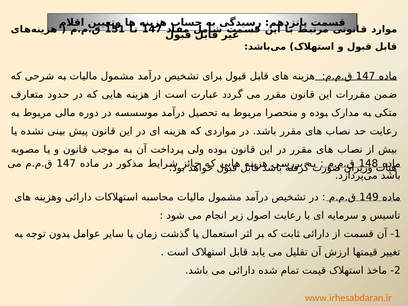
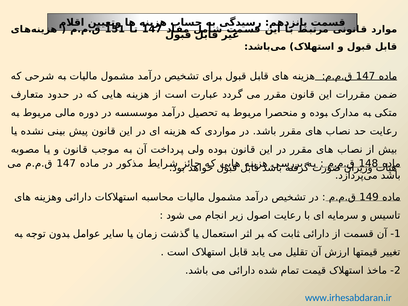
www.irhesabdaran.ir colour: orange -> blue
